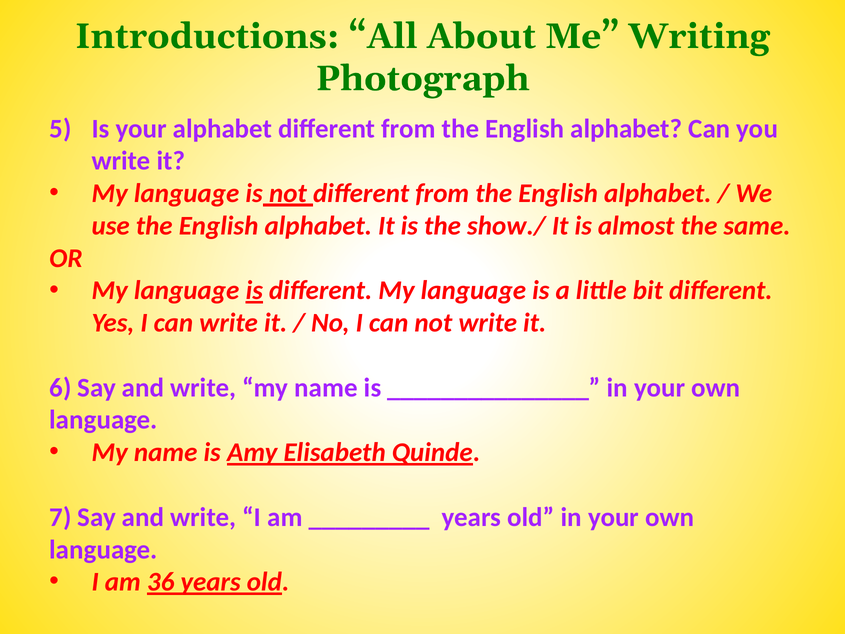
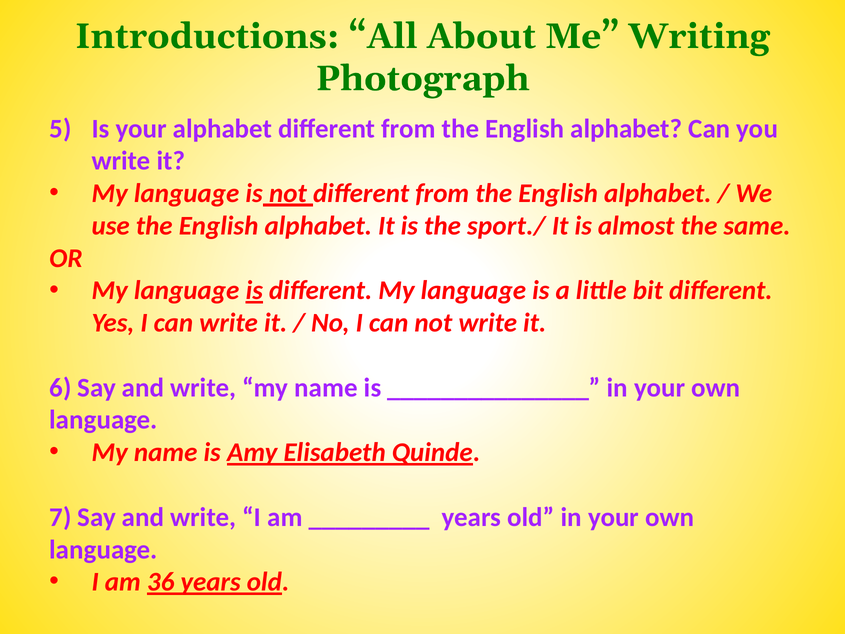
show./: show./ -> sport./
